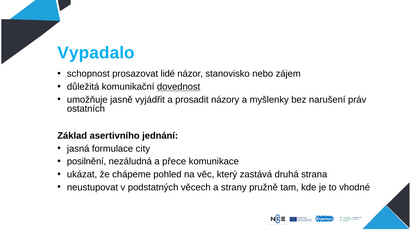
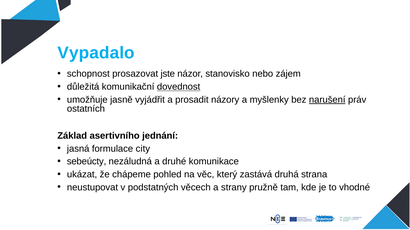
lidé: lidé -> jste
narušení underline: none -> present
posilnění: posilnění -> sebeúcty
přece: přece -> druhé
